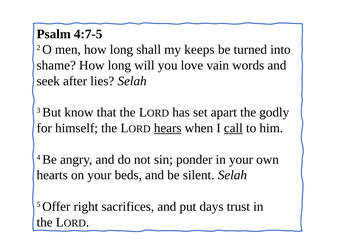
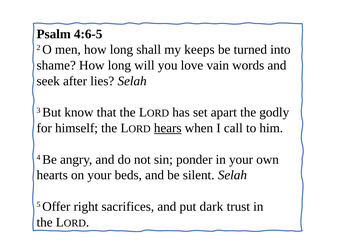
4:7-5: 4:7-5 -> 4:6-5
call underline: present -> none
days: days -> dark
